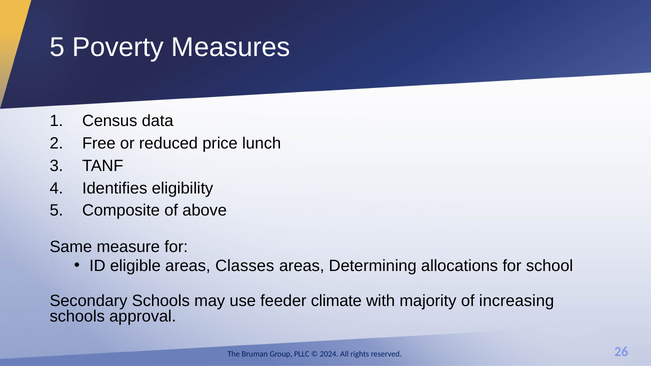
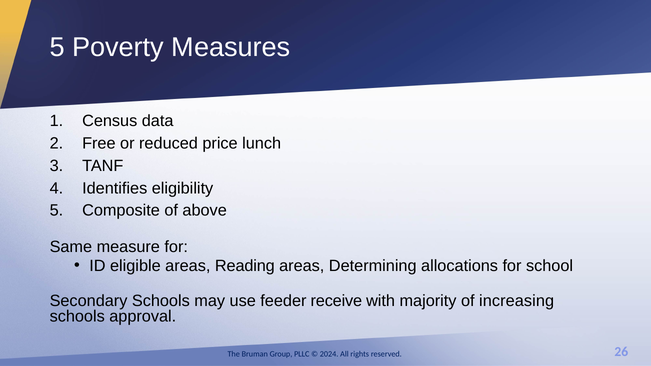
Classes: Classes -> Reading
climate: climate -> receive
